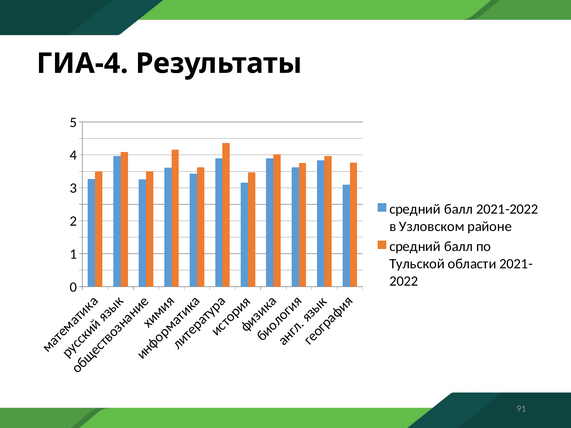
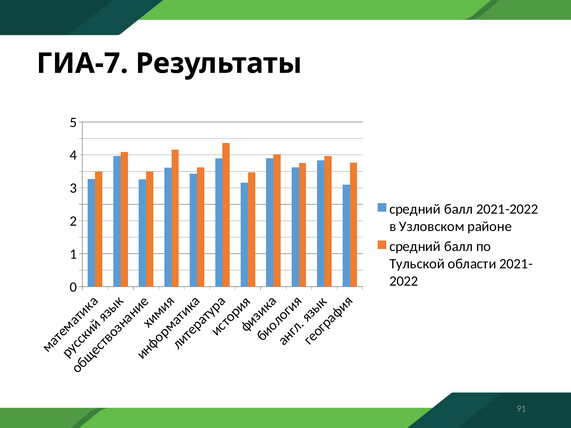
ГИА-4: ГИА-4 -> ГИА-7
